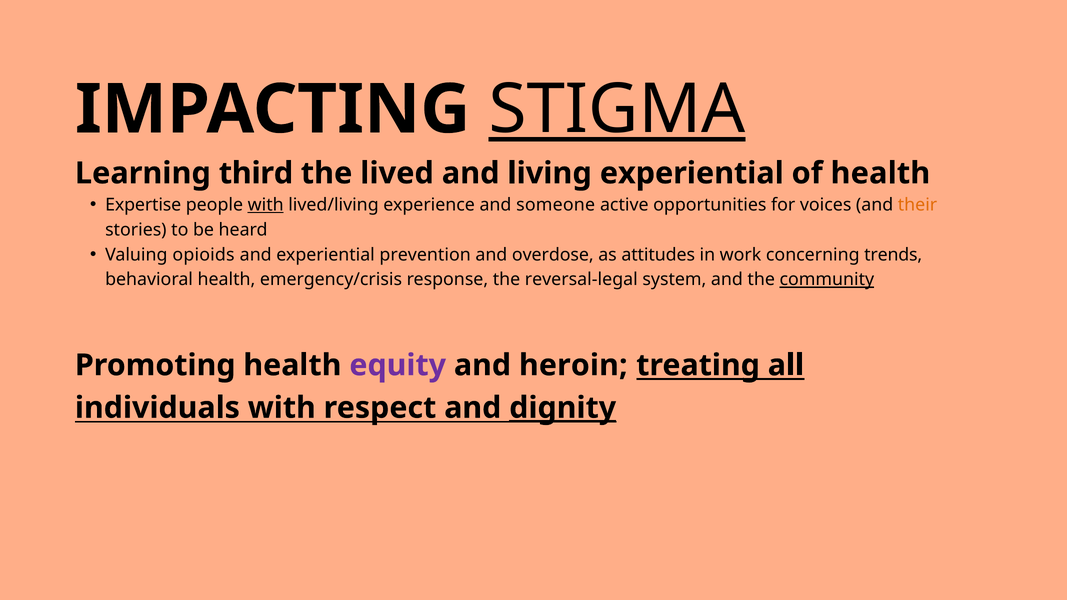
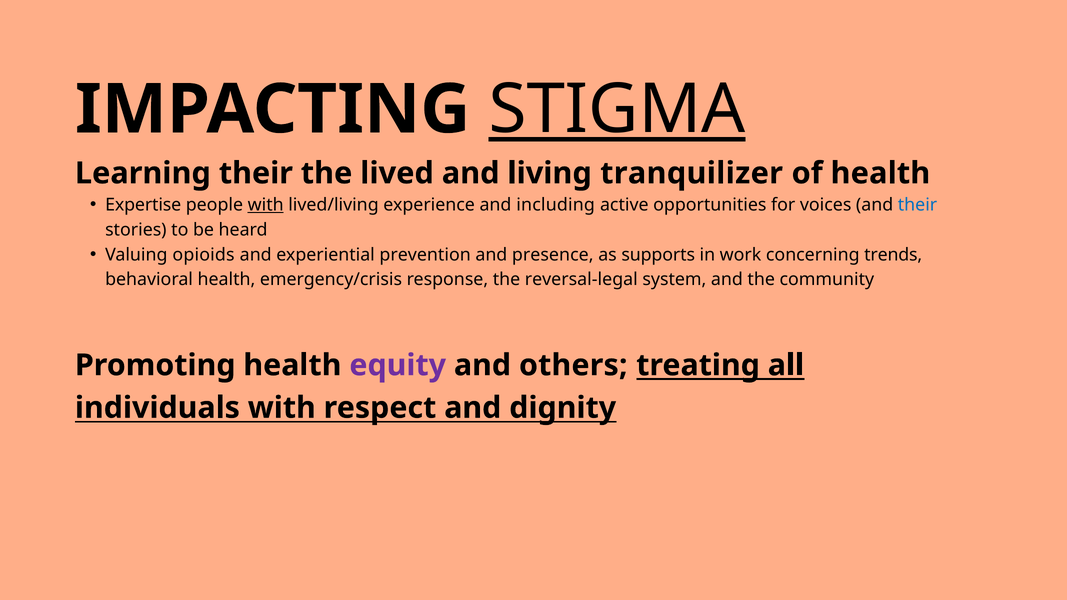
Learning third: third -> their
living experiential: experiential -> tranquilizer
someone: someone -> including
their at (918, 205) colour: orange -> blue
overdose: overdose -> presence
attitudes: attitudes -> supports
community underline: present -> none
heroin: heroin -> others
dignity underline: present -> none
